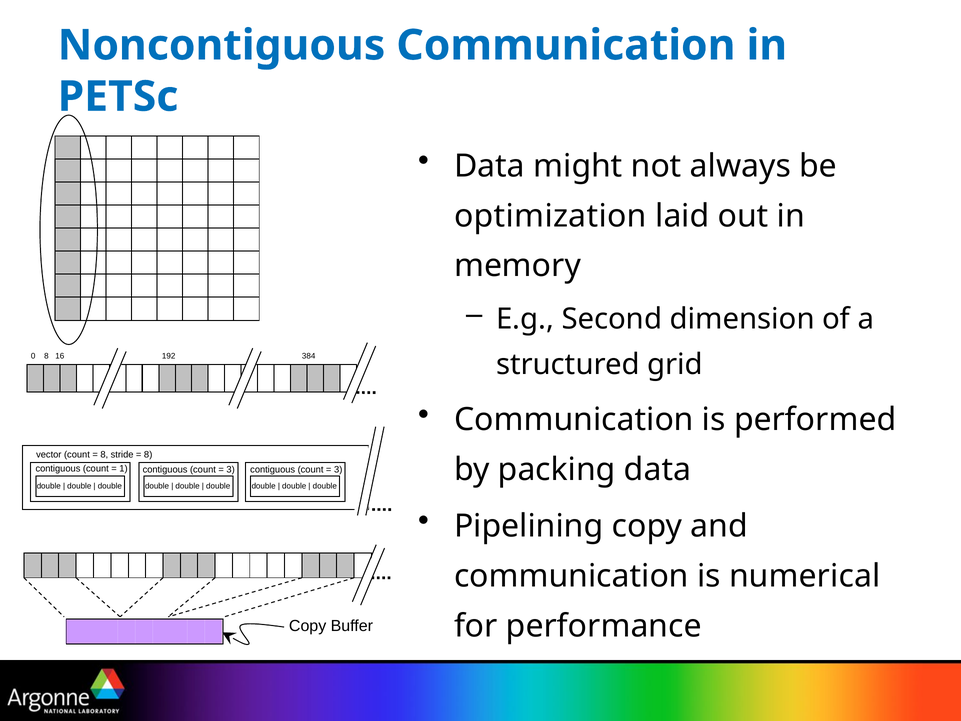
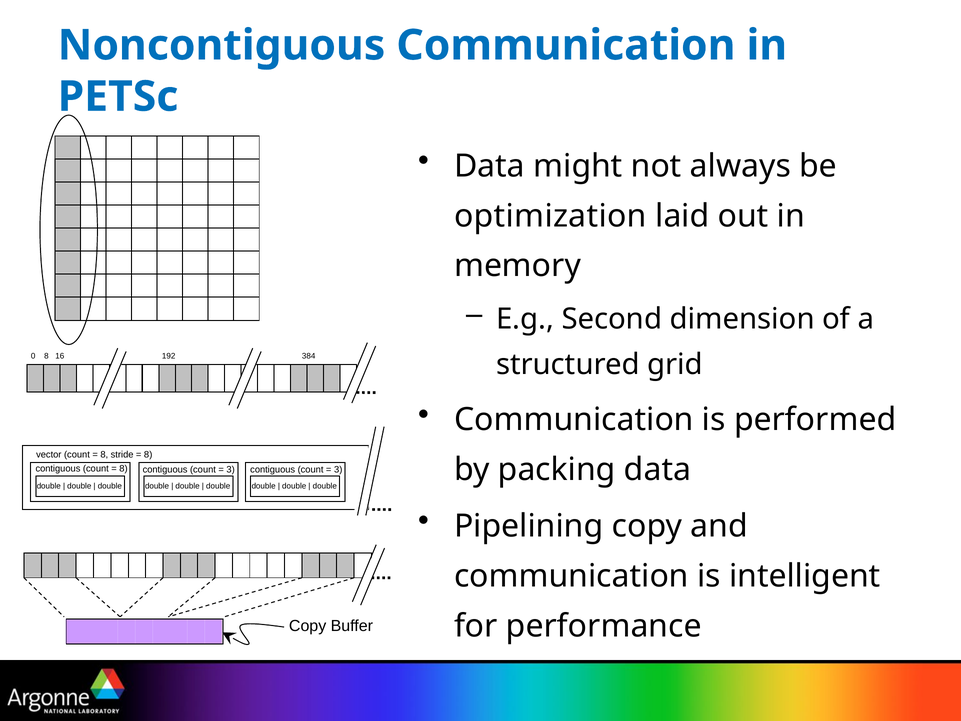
1 at (123, 469): 1 -> 8
numerical: numerical -> intelligent
